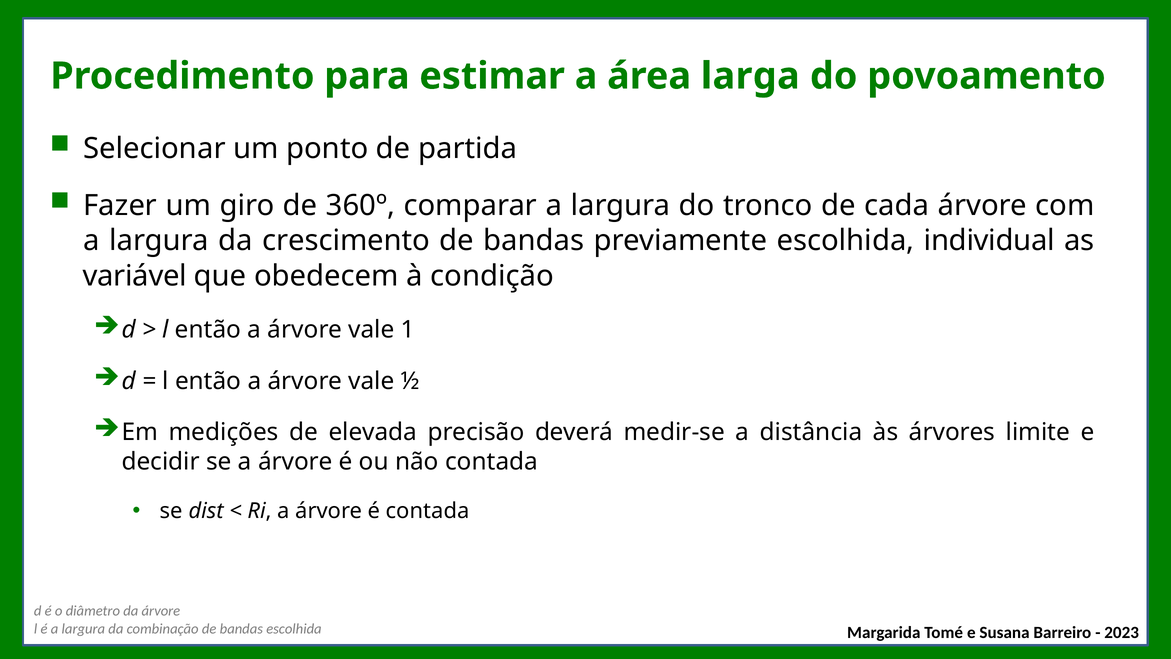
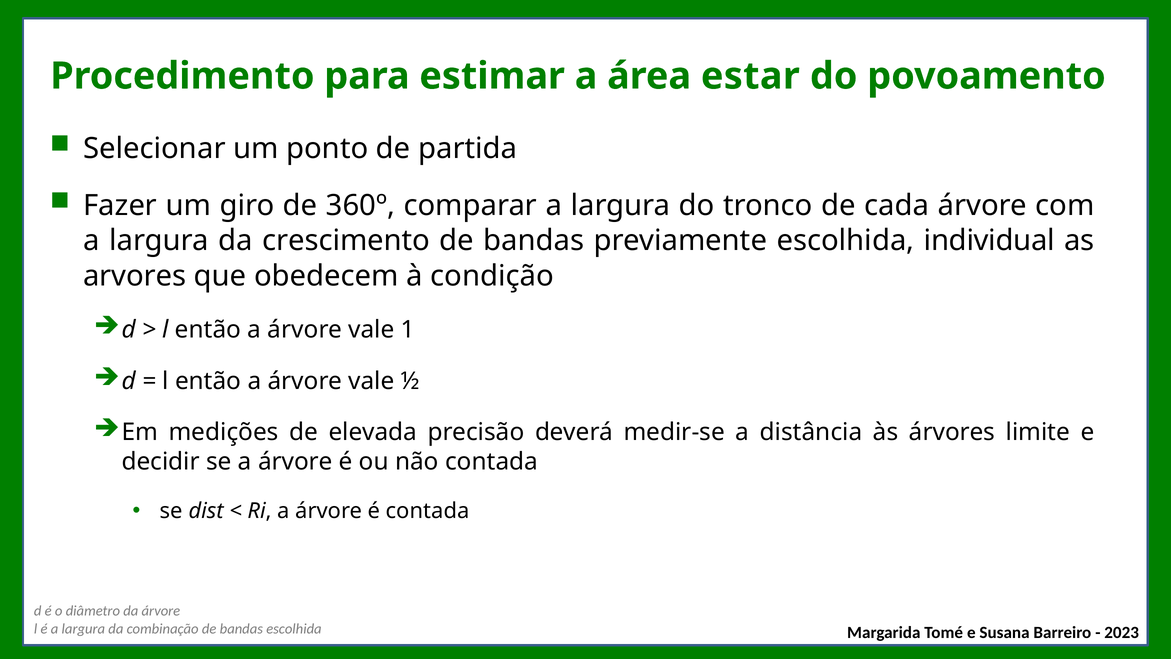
larga: larga -> estar
variável: variável -> arvores
